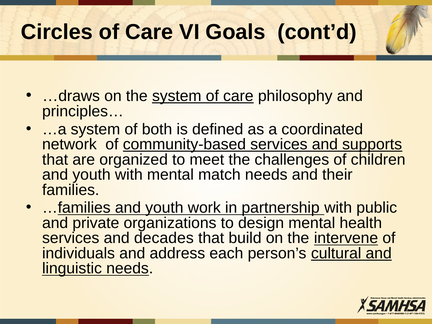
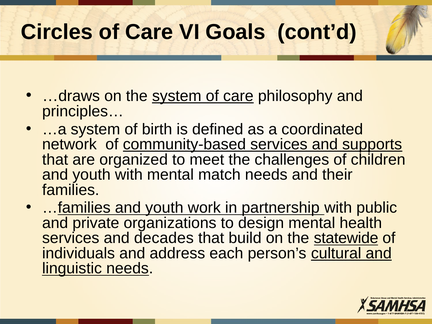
both: both -> birth
intervene: intervene -> statewide
